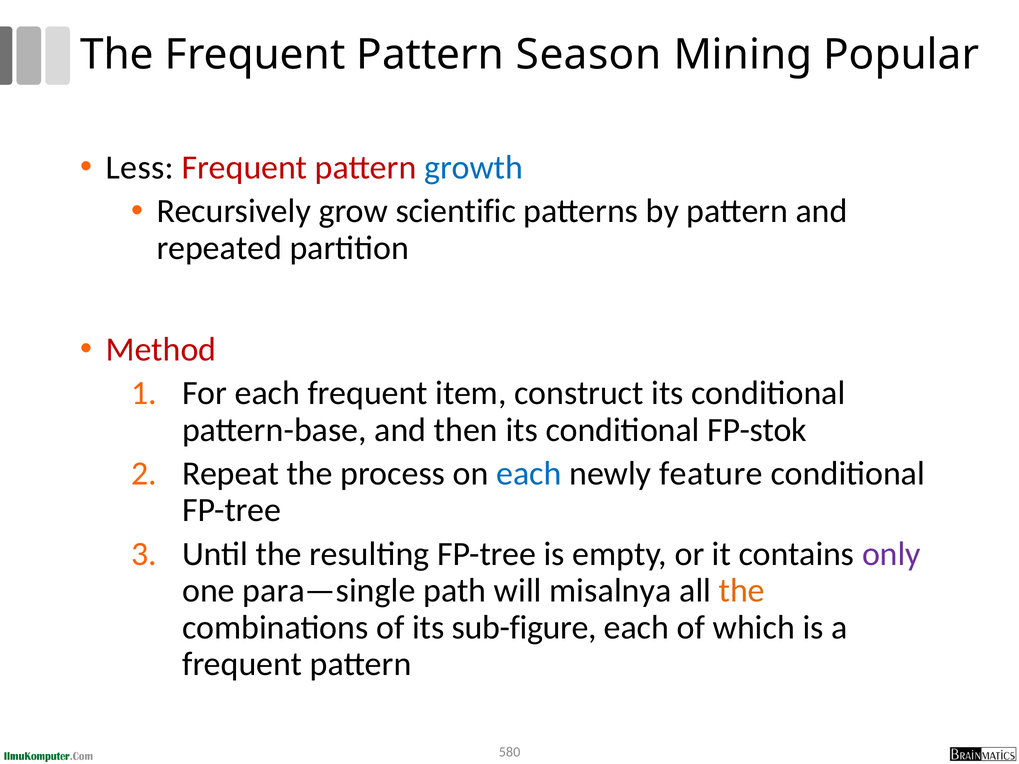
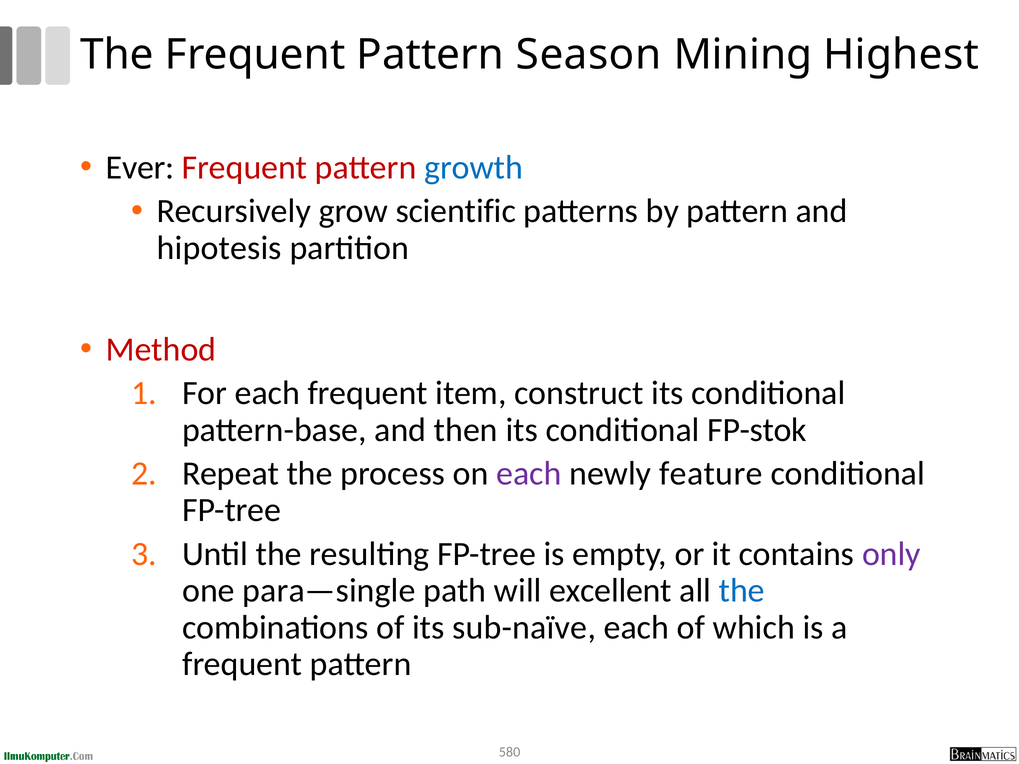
Popular: Popular -> Highest
Less: Less -> Ever
repeated: repeated -> hipotesis
each at (529, 474) colour: blue -> purple
misalnya: misalnya -> excellent
the at (742, 591) colour: orange -> blue
sub-figure: sub-figure -> sub-naïve
